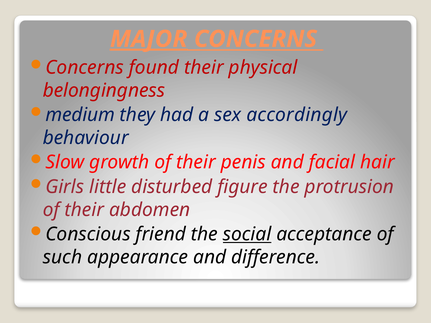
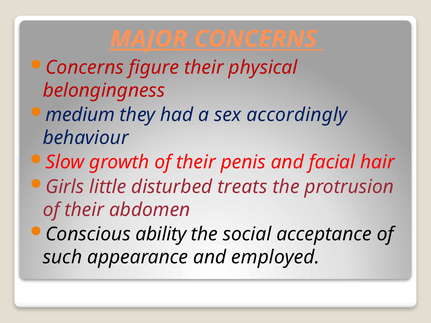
found: found -> figure
figure: figure -> treats
friend: friend -> ability
social underline: present -> none
difference: difference -> employed
